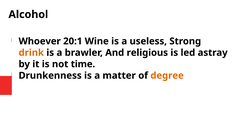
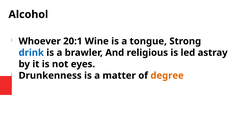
useless: useless -> tongue
drink colour: orange -> blue
time: time -> eyes
